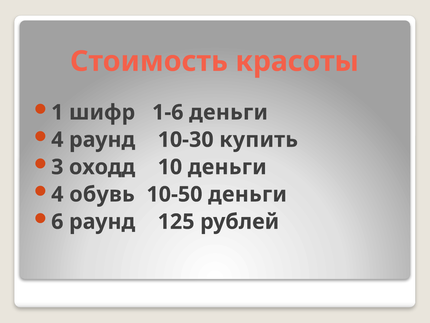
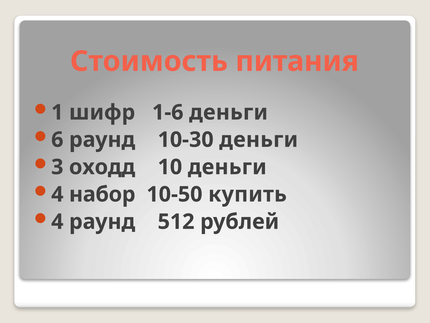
красоты: красоты -> питания
4 at (57, 140): 4 -> 6
10-30 купить: купить -> деньги
обувь: обувь -> набор
10-50 деньги: деньги -> купить
6 at (57, 221): 6 -> 4
125: 125 -> 512
